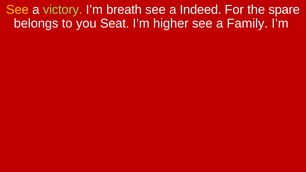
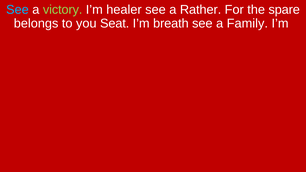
See at (17, 10) colour: yellow -> light blue
breath: breath -> healer
Indeed: Indeed -> Rather
higher: higher -> breath
